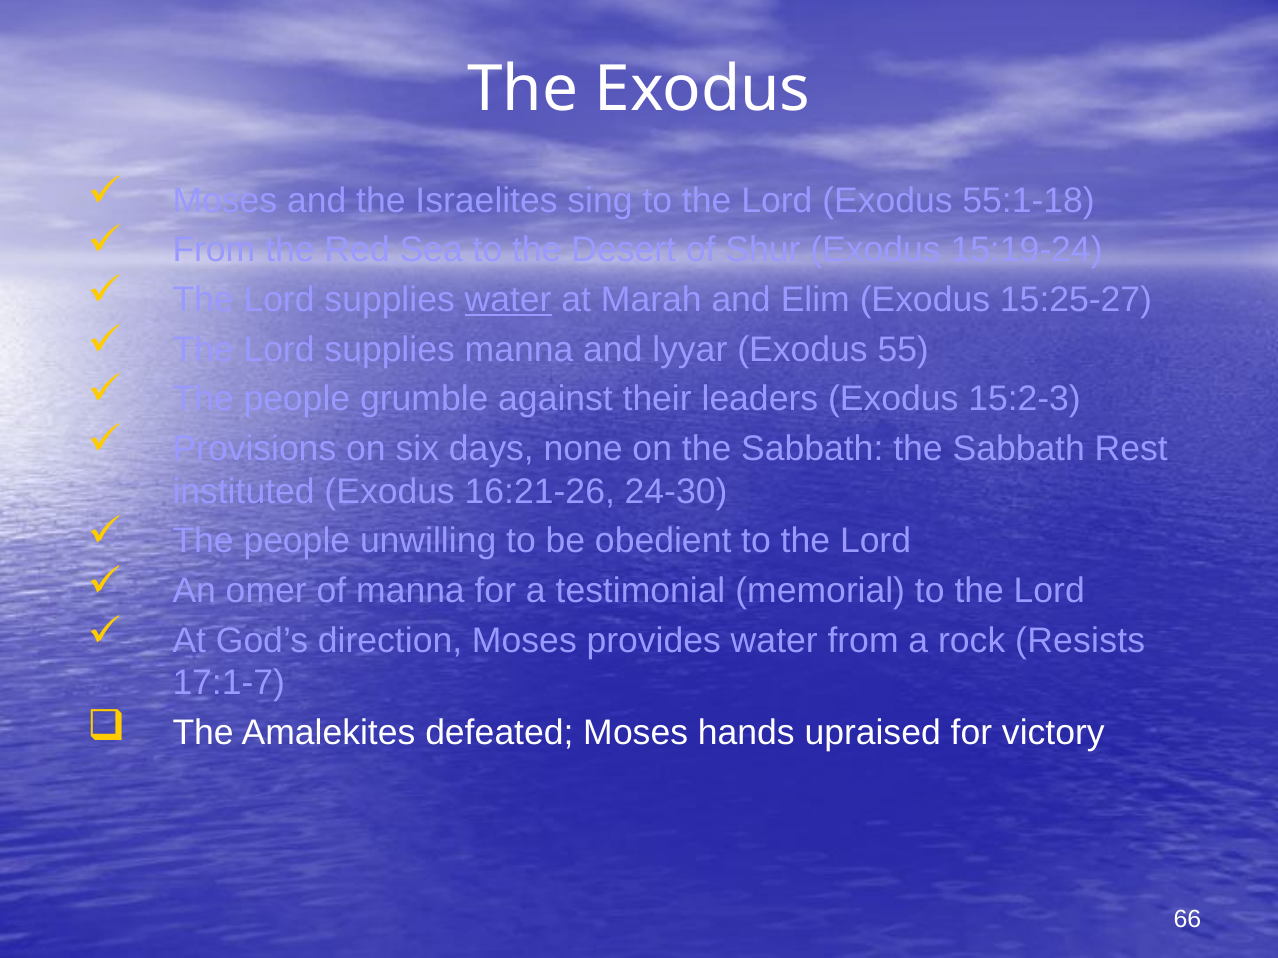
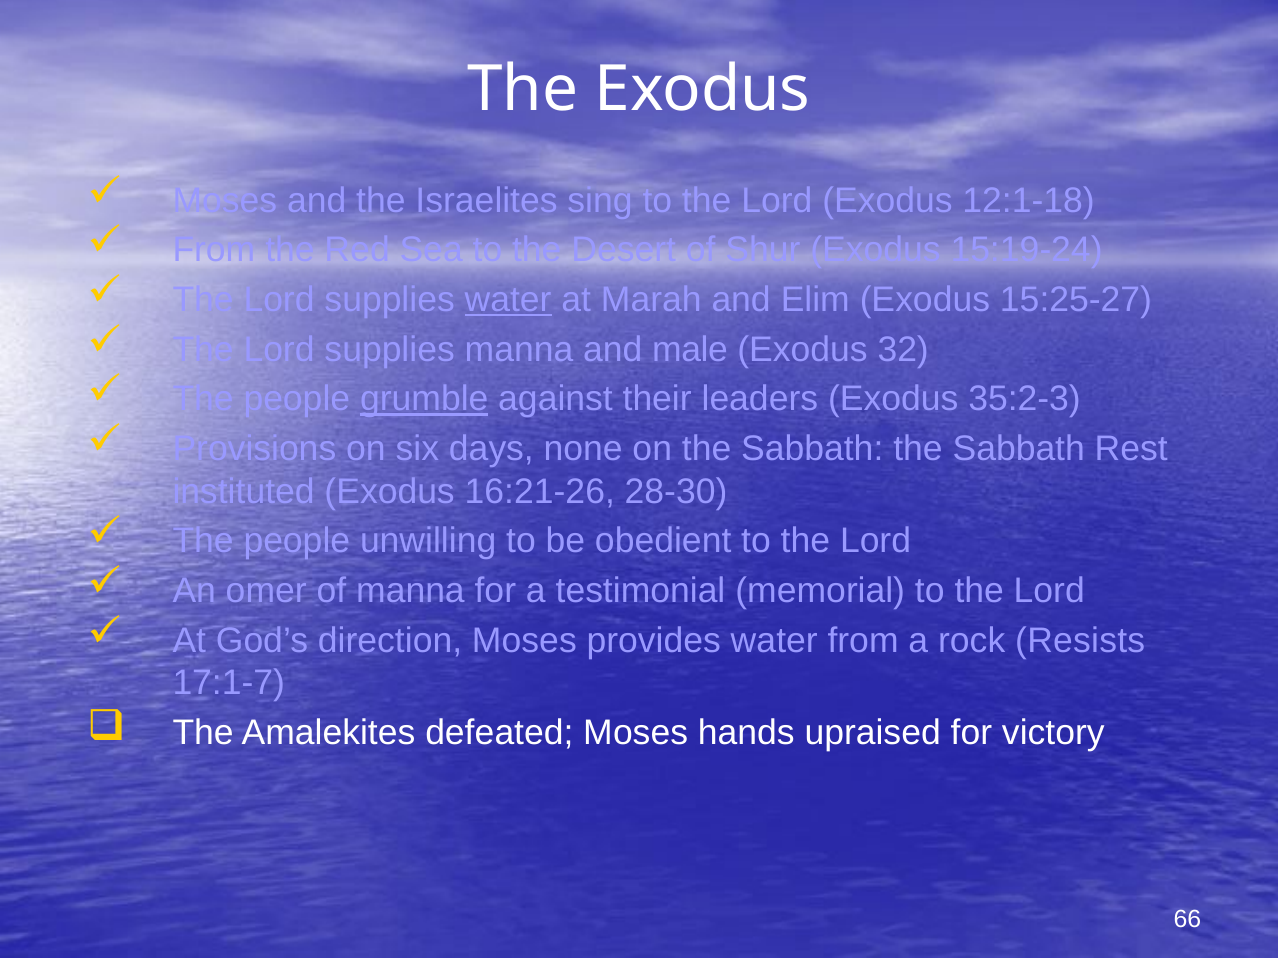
55:1-18: 55:1-18 -> 12:1-18
lyyar: lyyar -> male
55: 55 -> 32
grumble underline: none -> present
15:2-3: 15:2-3 -> 35:2-3
24-30: 24-30 -> 28-30
